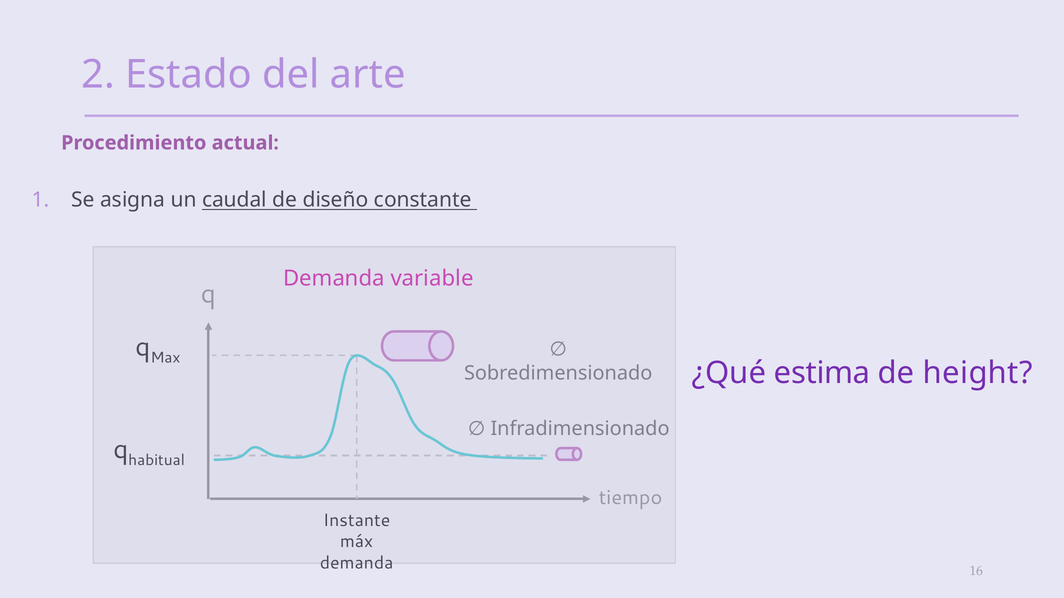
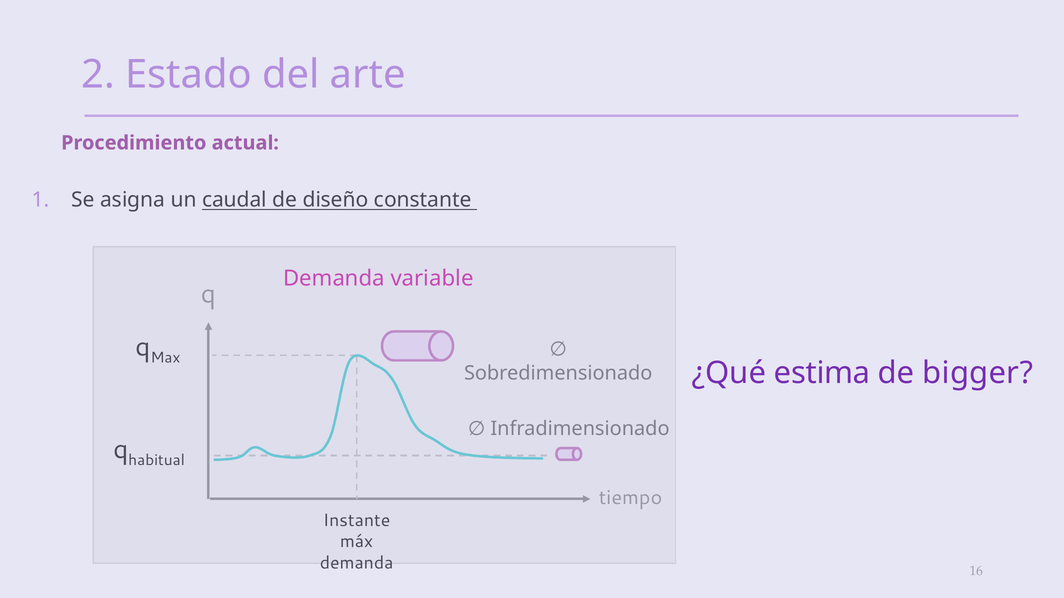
height: height -> bigger
